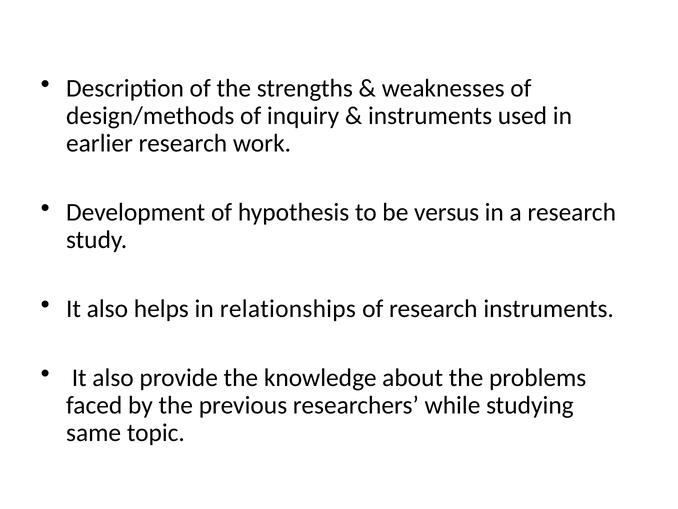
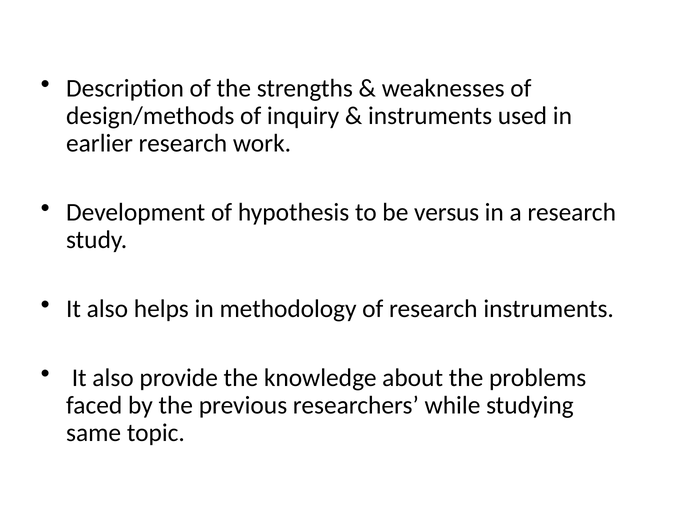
relationships: relationships -> methodology
